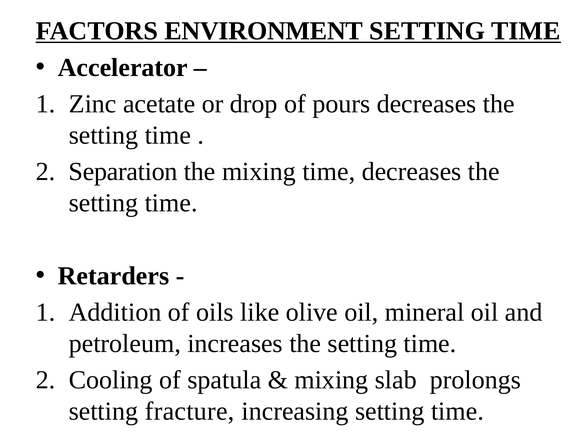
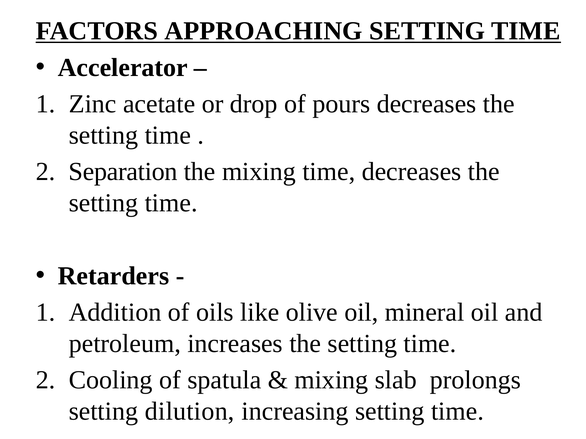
ENVIRONMENT: ENVIRONMENT -> APPROACHING
fracture: fracture -> dilution
